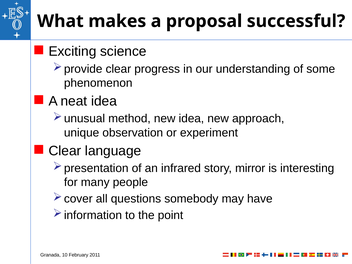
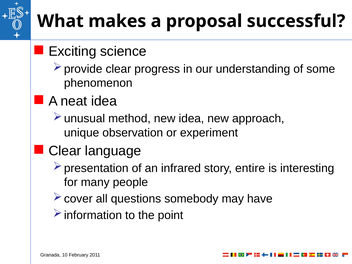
mirror: mirror -> entire
